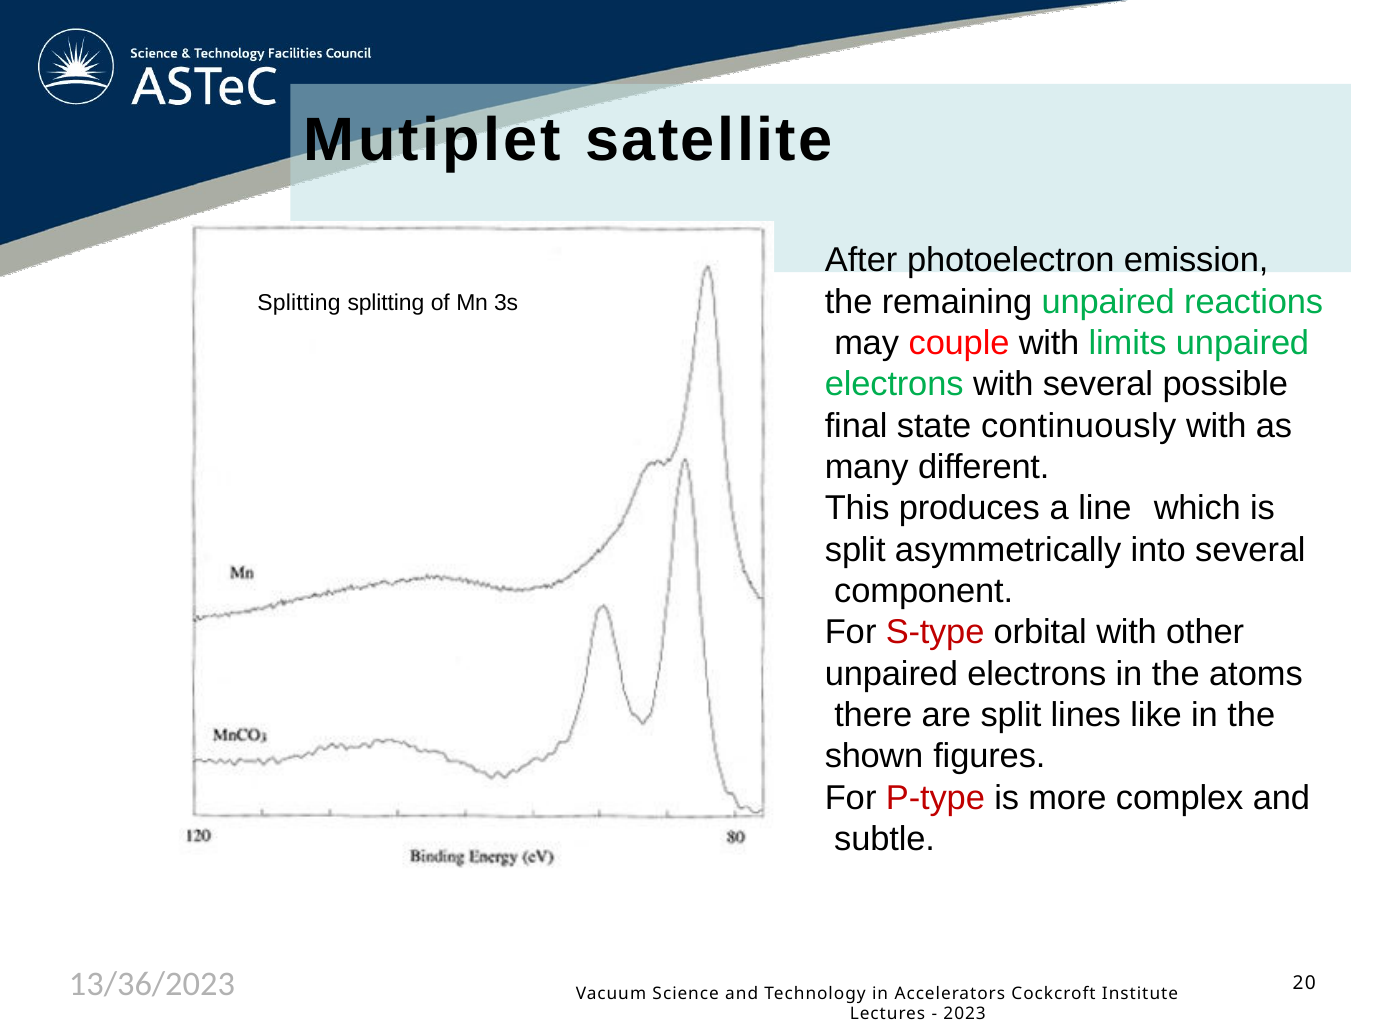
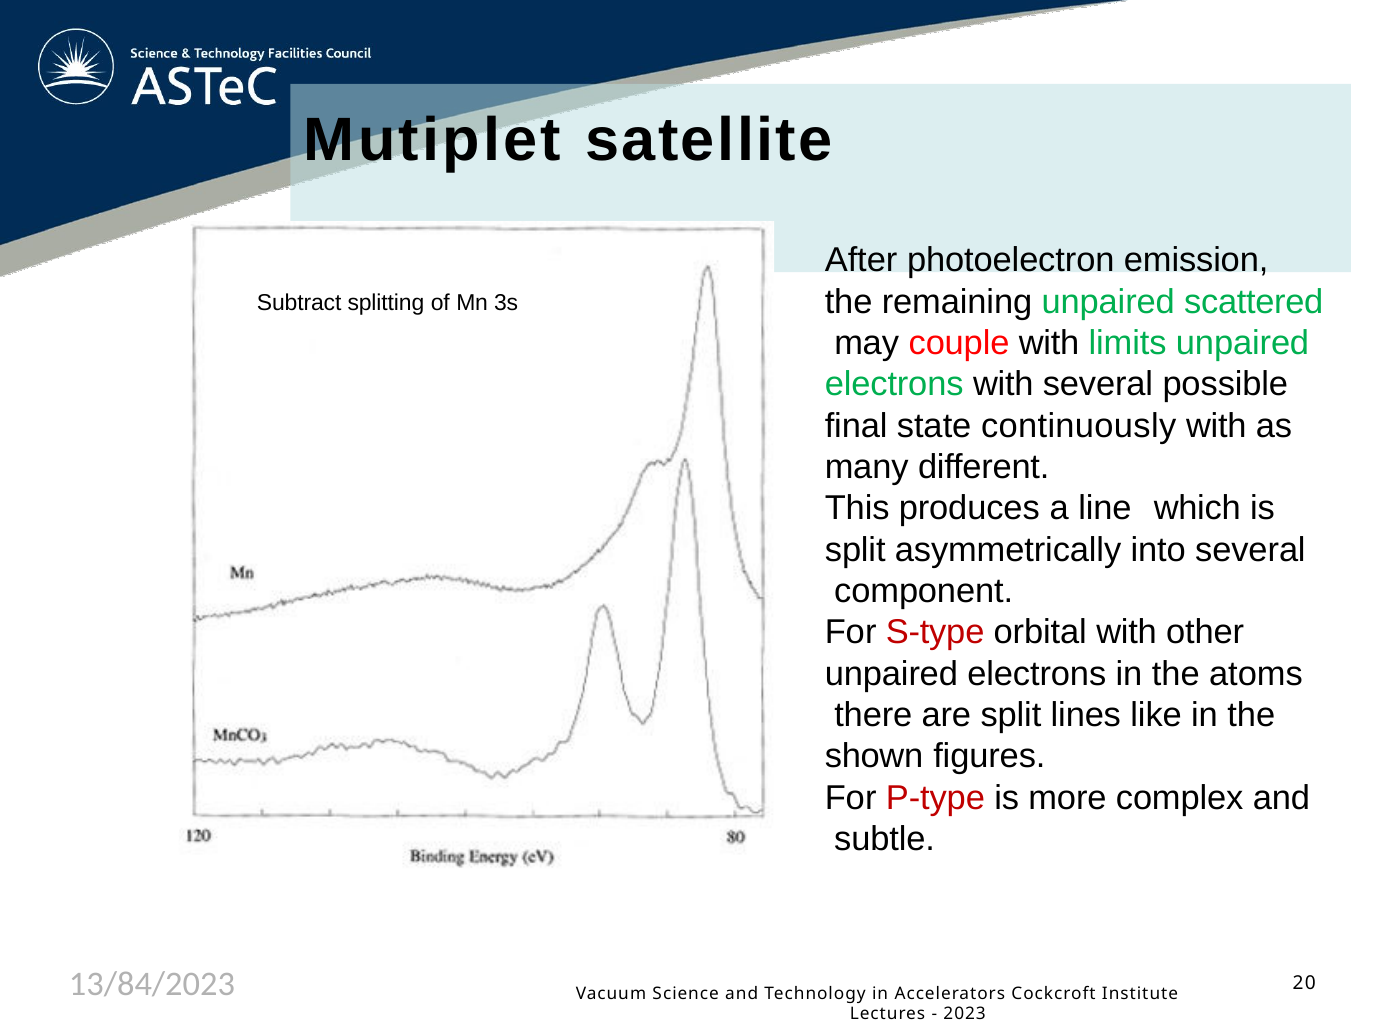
reactions: reactions -> scattered
Splitting at (299, 303): Splitting -> Subtract
13/36/2023: 13/36/2023 -> 13/84/2023
